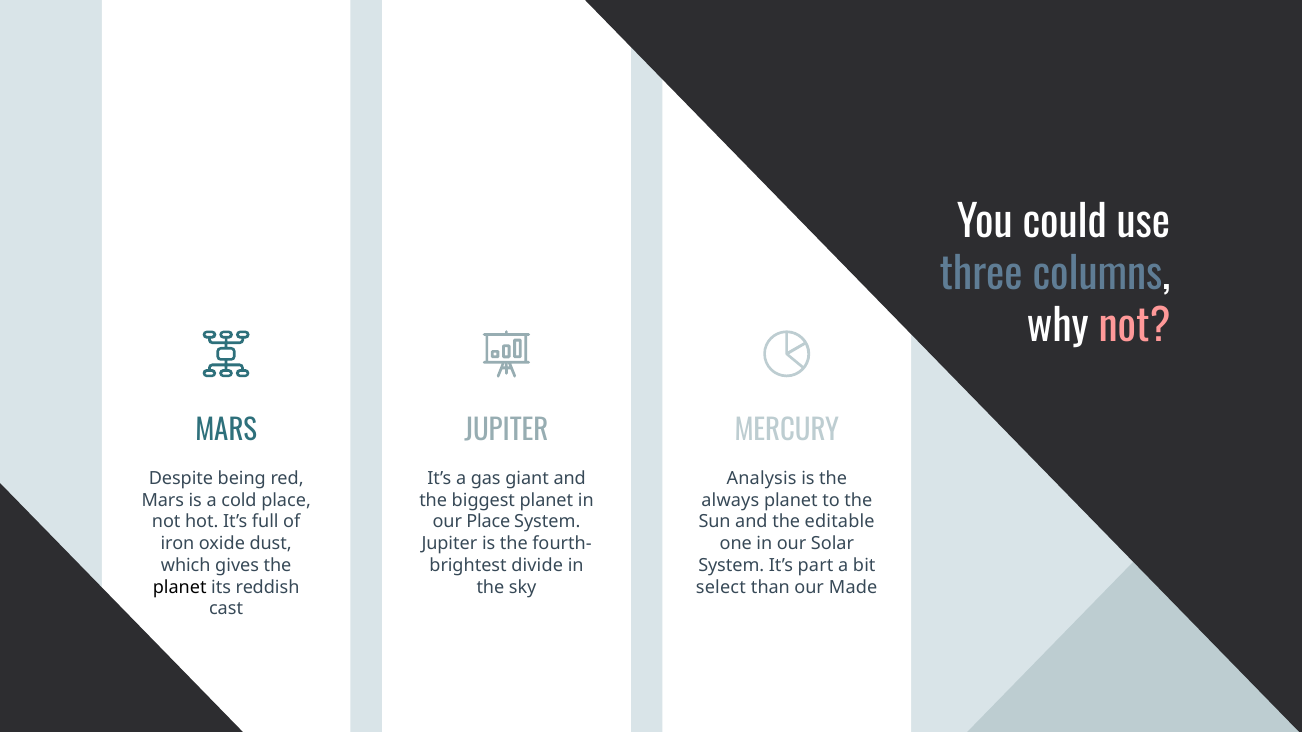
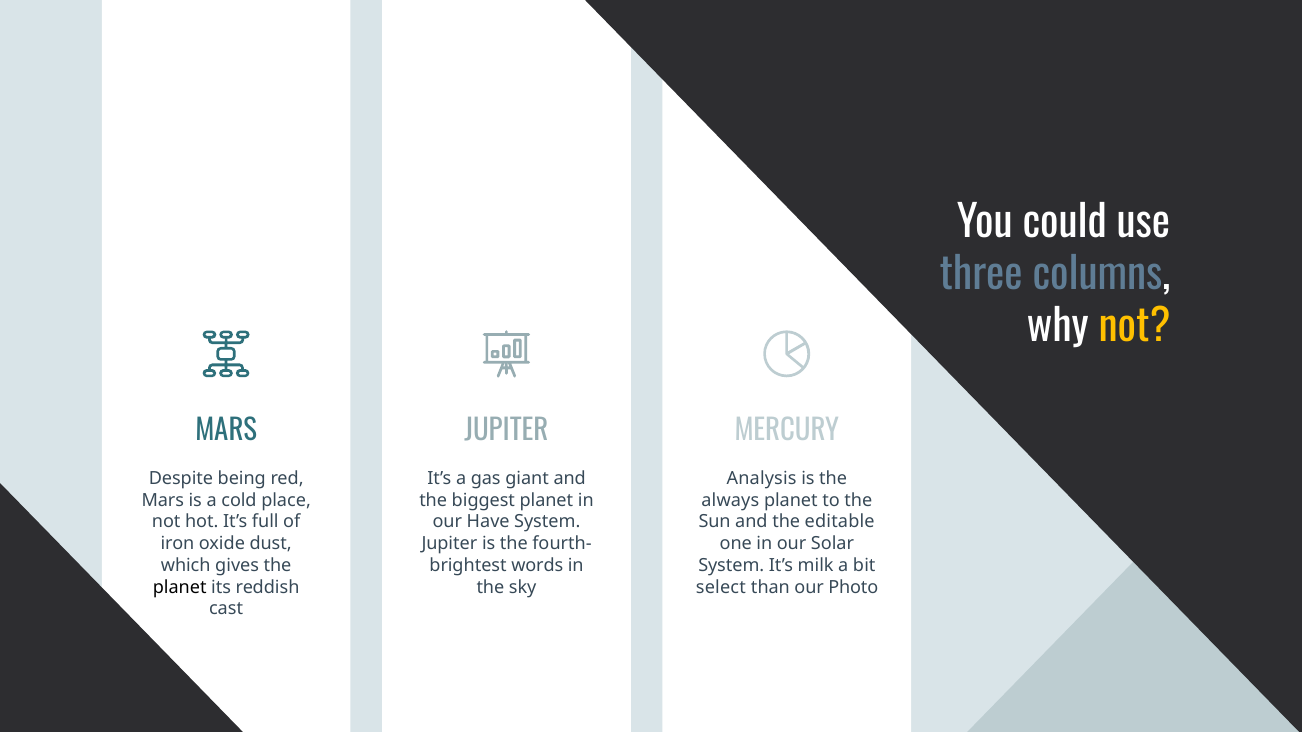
not at (1135, 327) colour: pink -> yellow
our Place: Place -> Have
divide: divide -> words
part: part -> milk
Made: Made -> Photo
